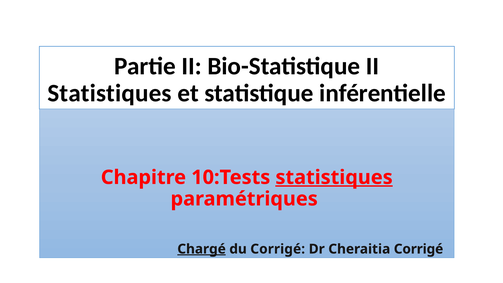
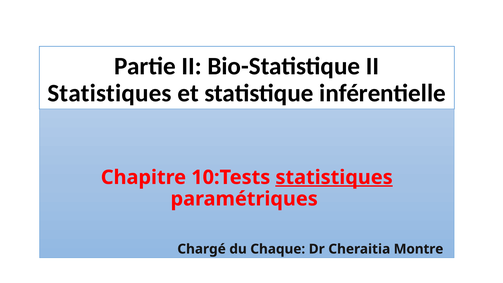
Chargé underline: present -> none
du Corrigé: Corrigé -> Chaque
Cheraitia Corrigé: Corrigé -> Montre
